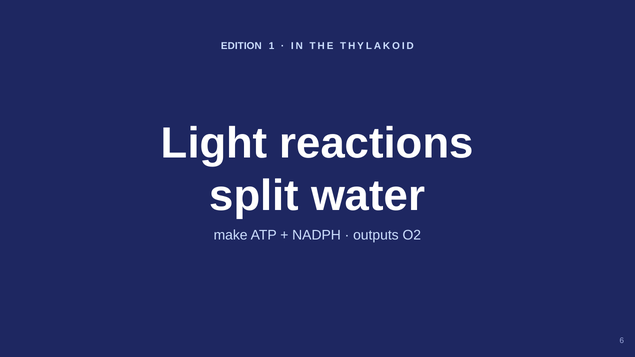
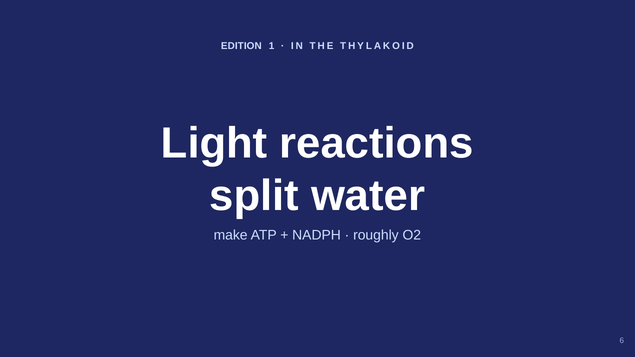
outputs: outputs -> roughly
